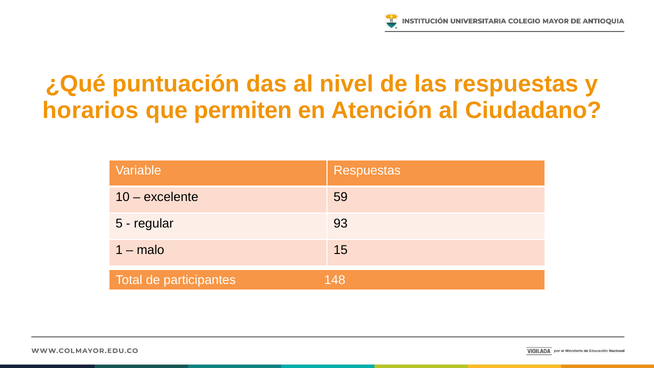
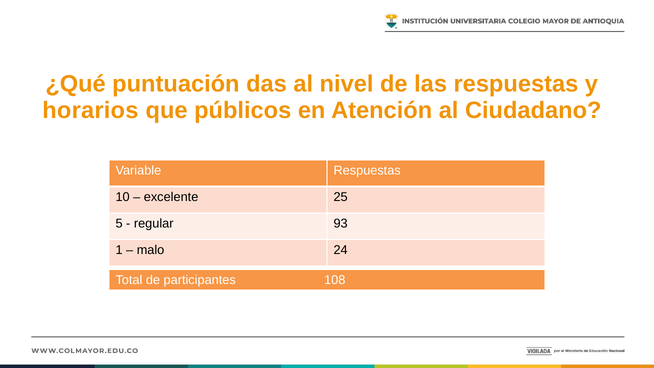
permiten: permiten -> públicos
59: 59 -> 25
15: 15 -> 24
148: 148 -> 108
